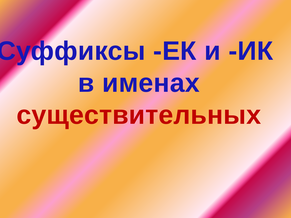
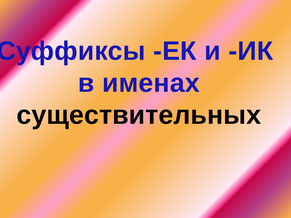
существительных colour: red -> black
